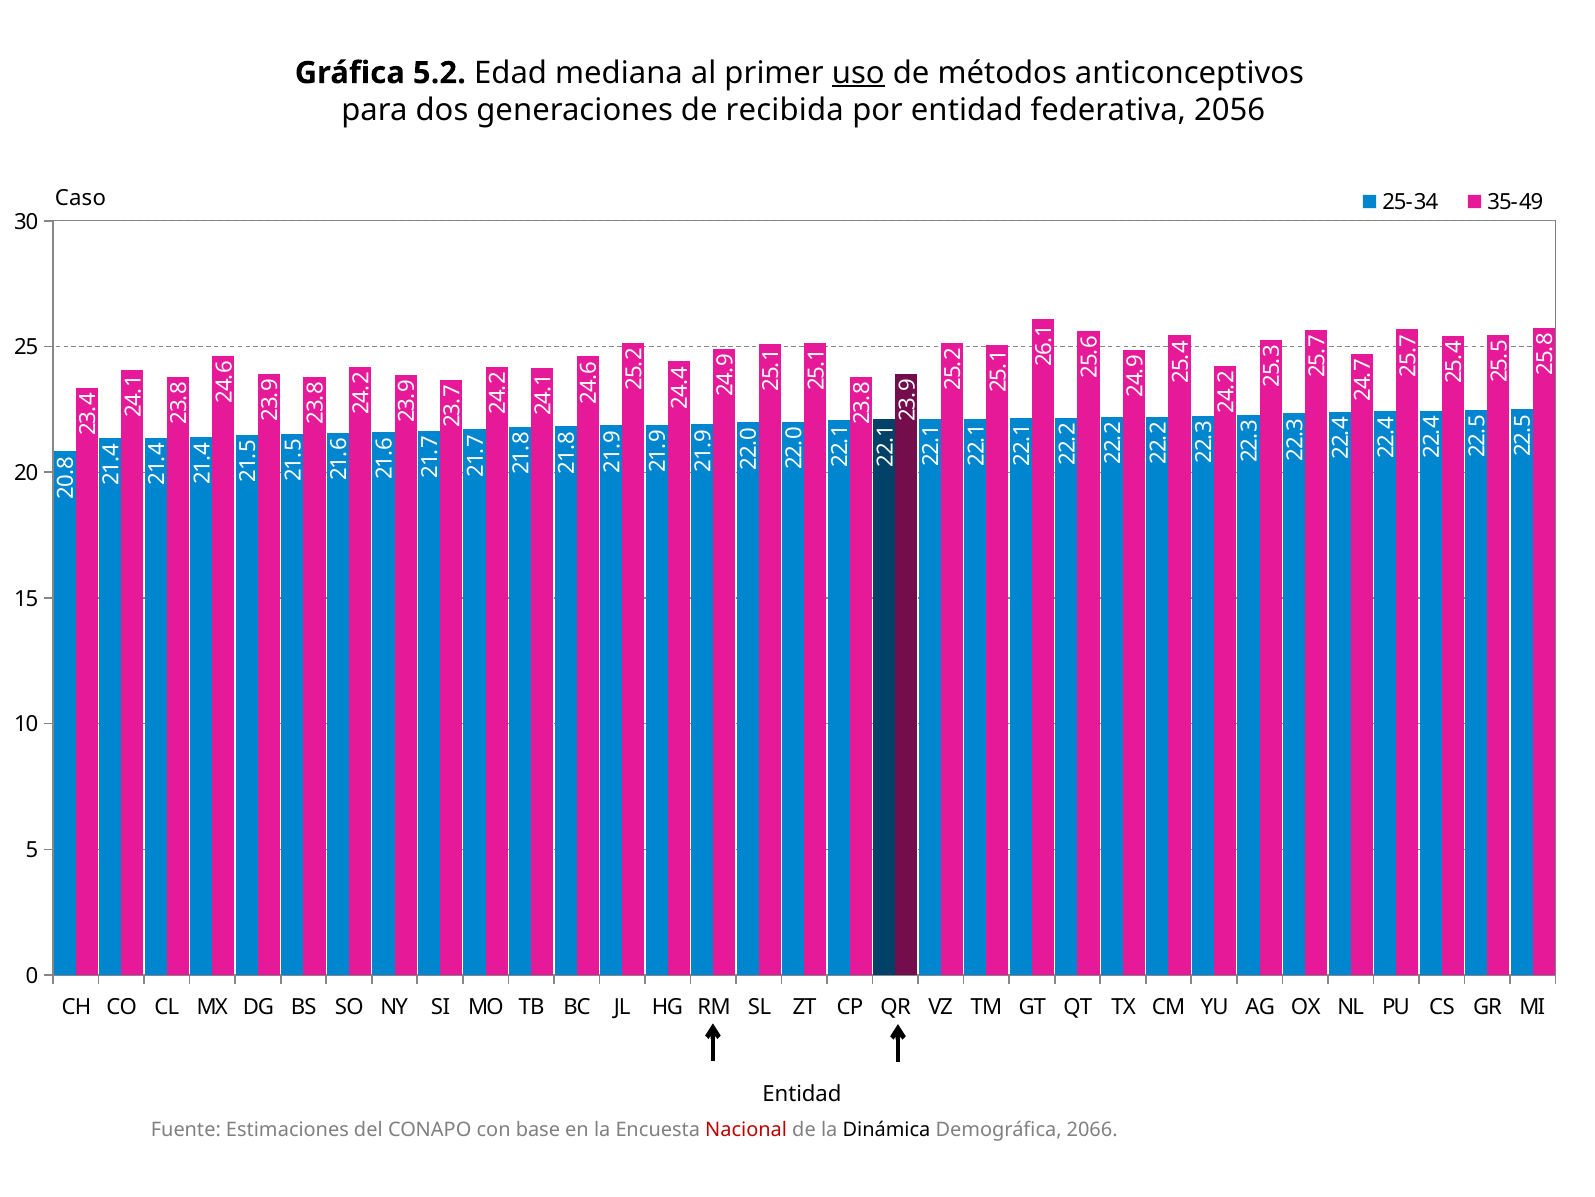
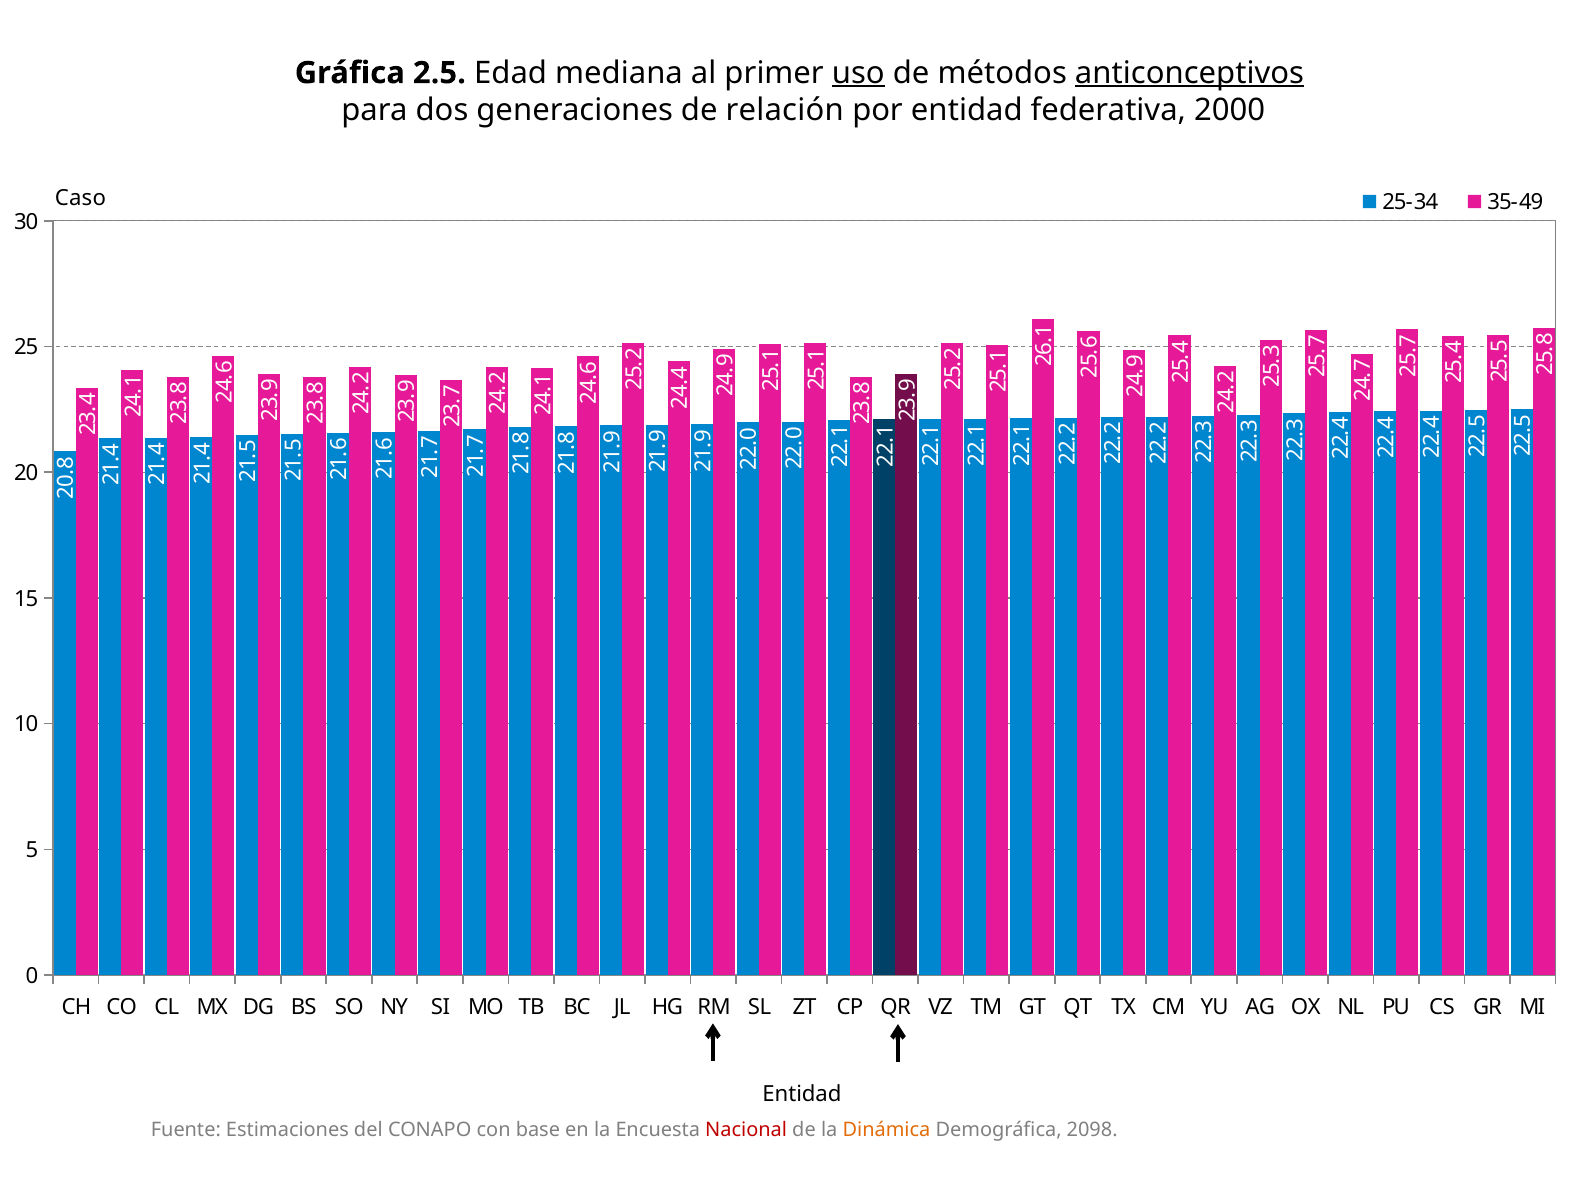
5.2: 5.2 -> 2.5
anticonceptivos underline: none -> present
recibida: recibida -> relación
2056: 2056 -> 2000
Dinámica colour: black -> orange
2066: 2066 -> 2098
